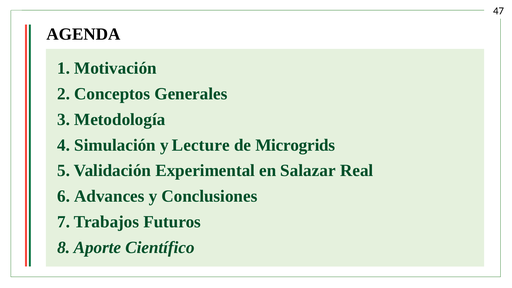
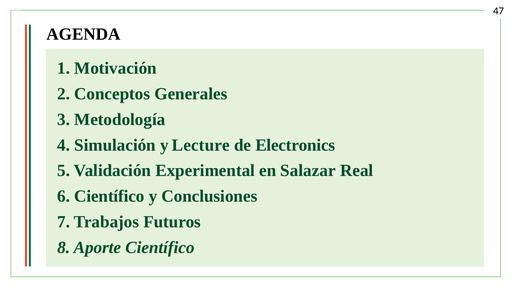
Microgrids: Microgrids -> Electronics
6 Advances: Advances -> Científico
